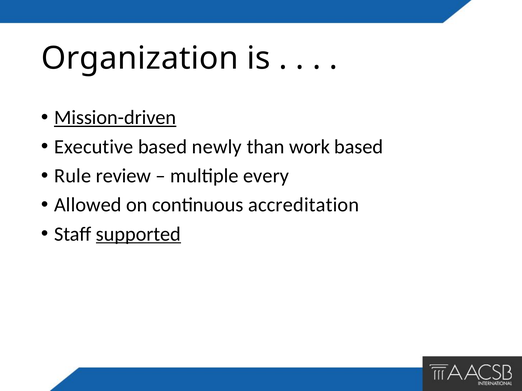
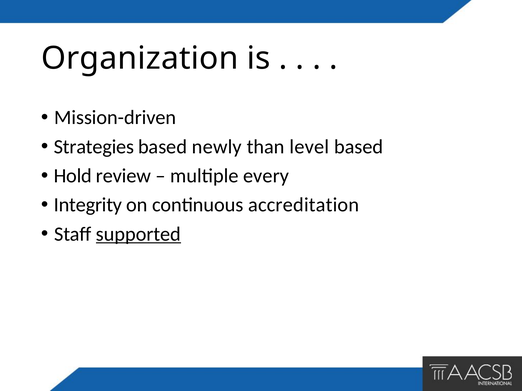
Mission-driven underline: present -> none
Executive: Executive -> Strategies
work: work -> level
Rule: Rule -> Hold
Allowed: Allowed -> Integrity
